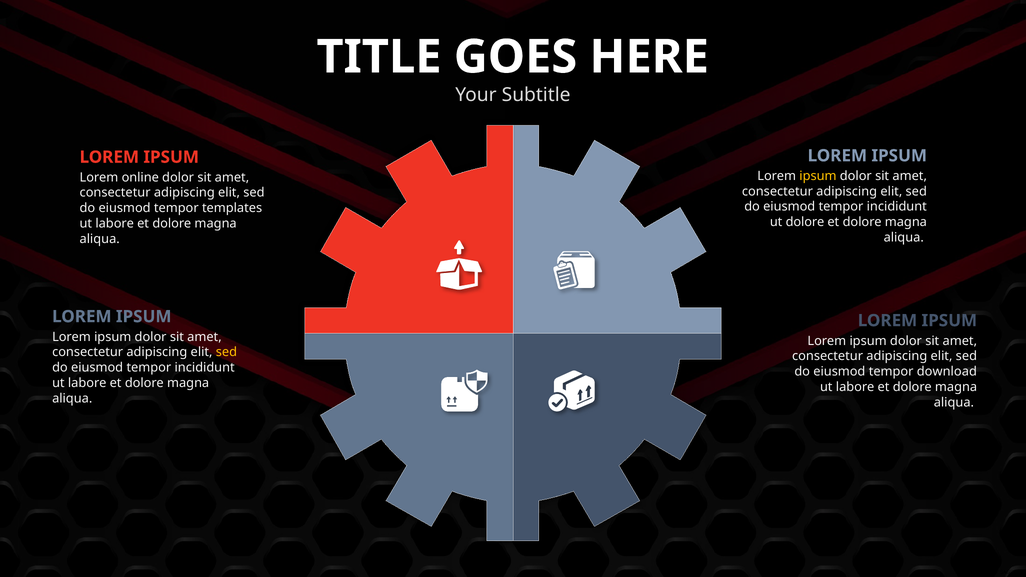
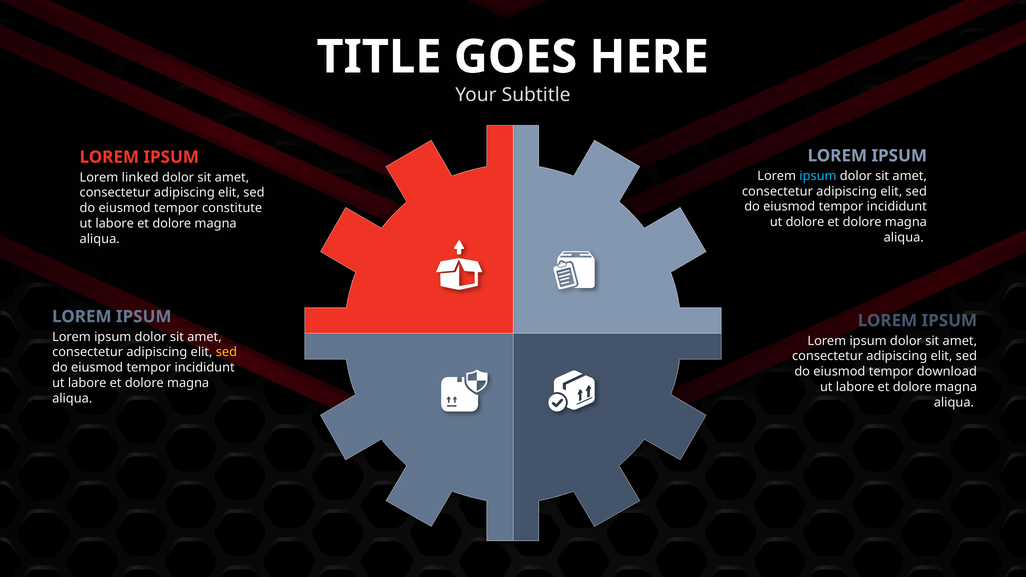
ipsum at (818, 176) colour: yellow -> light blue
online: online -> linked
templates: templates -> constitute
